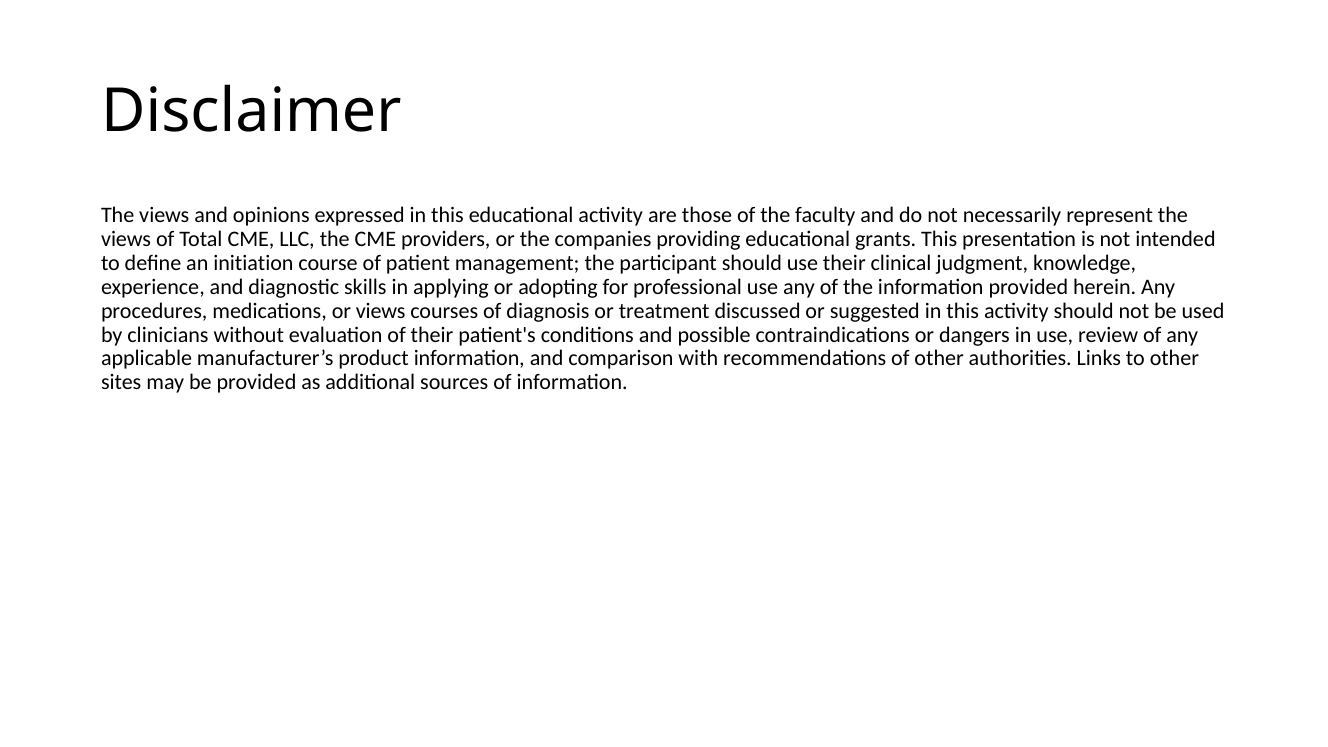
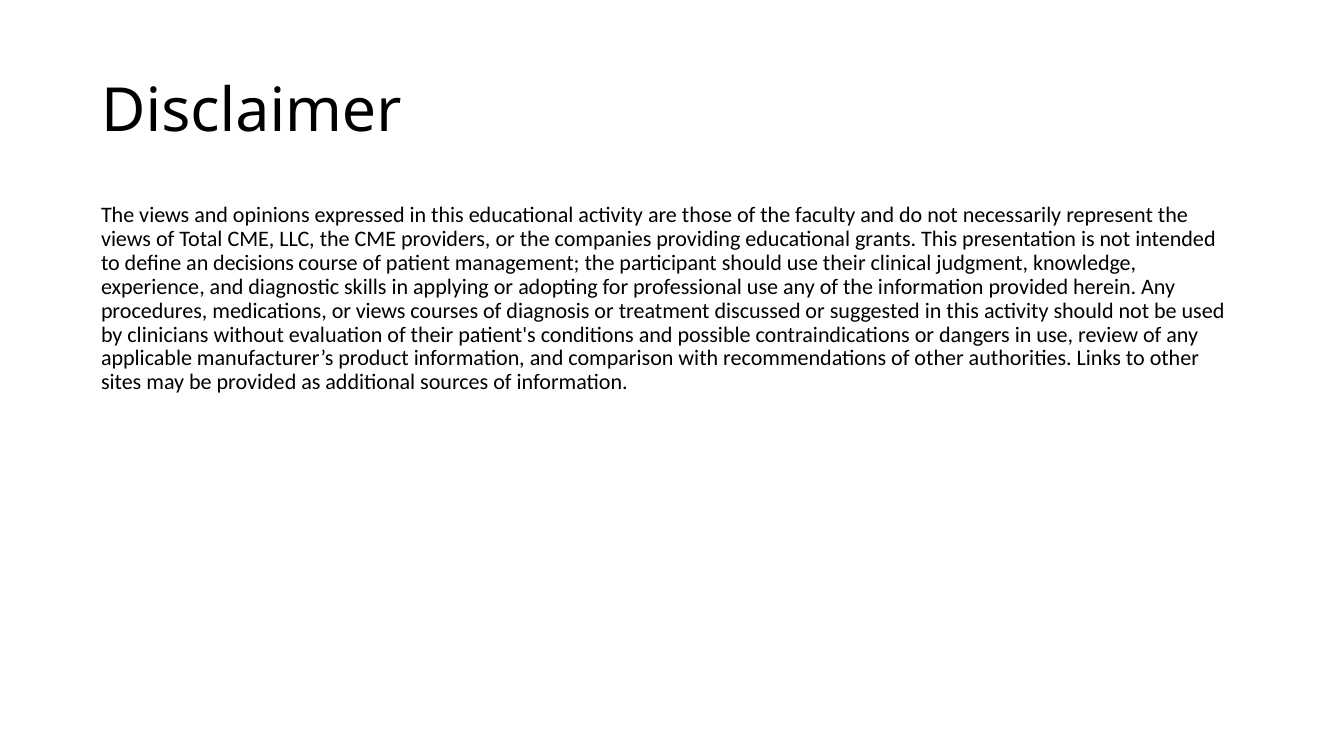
initiation: initiation -> decisions
